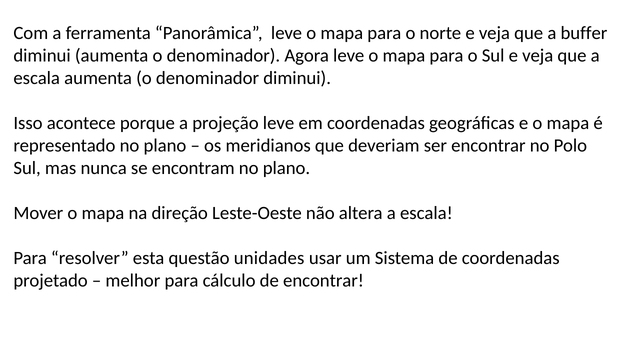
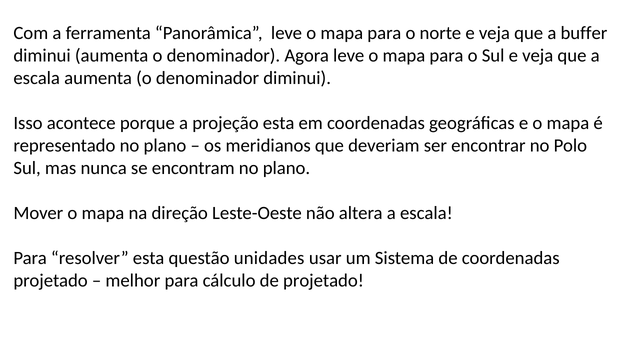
projeção leve: leve -> esta
de encontrar: encontrar -> projetado
